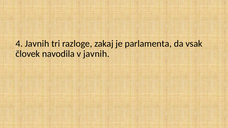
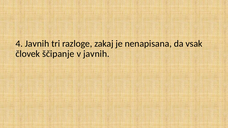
parlamenta: parlamenta -> nenapisana
navodila: navodila -> ščipanje
